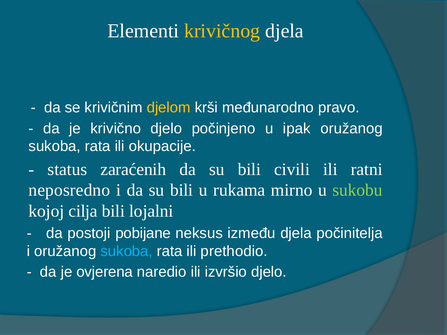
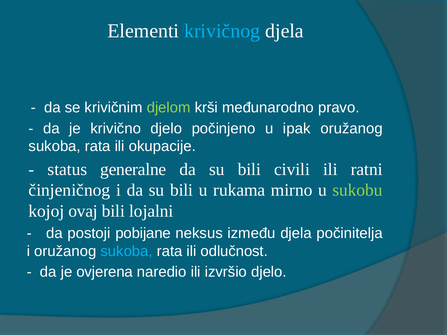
krivičnog colour: yellow -> light blue
djelom colour: yellow -> light green
zaraćenih: zaraćenih -> generalne
neposredno: neposredno -> činjeničnog
cilja: cilja -> ovaj
prethodio: prethodio -> odlučnost
